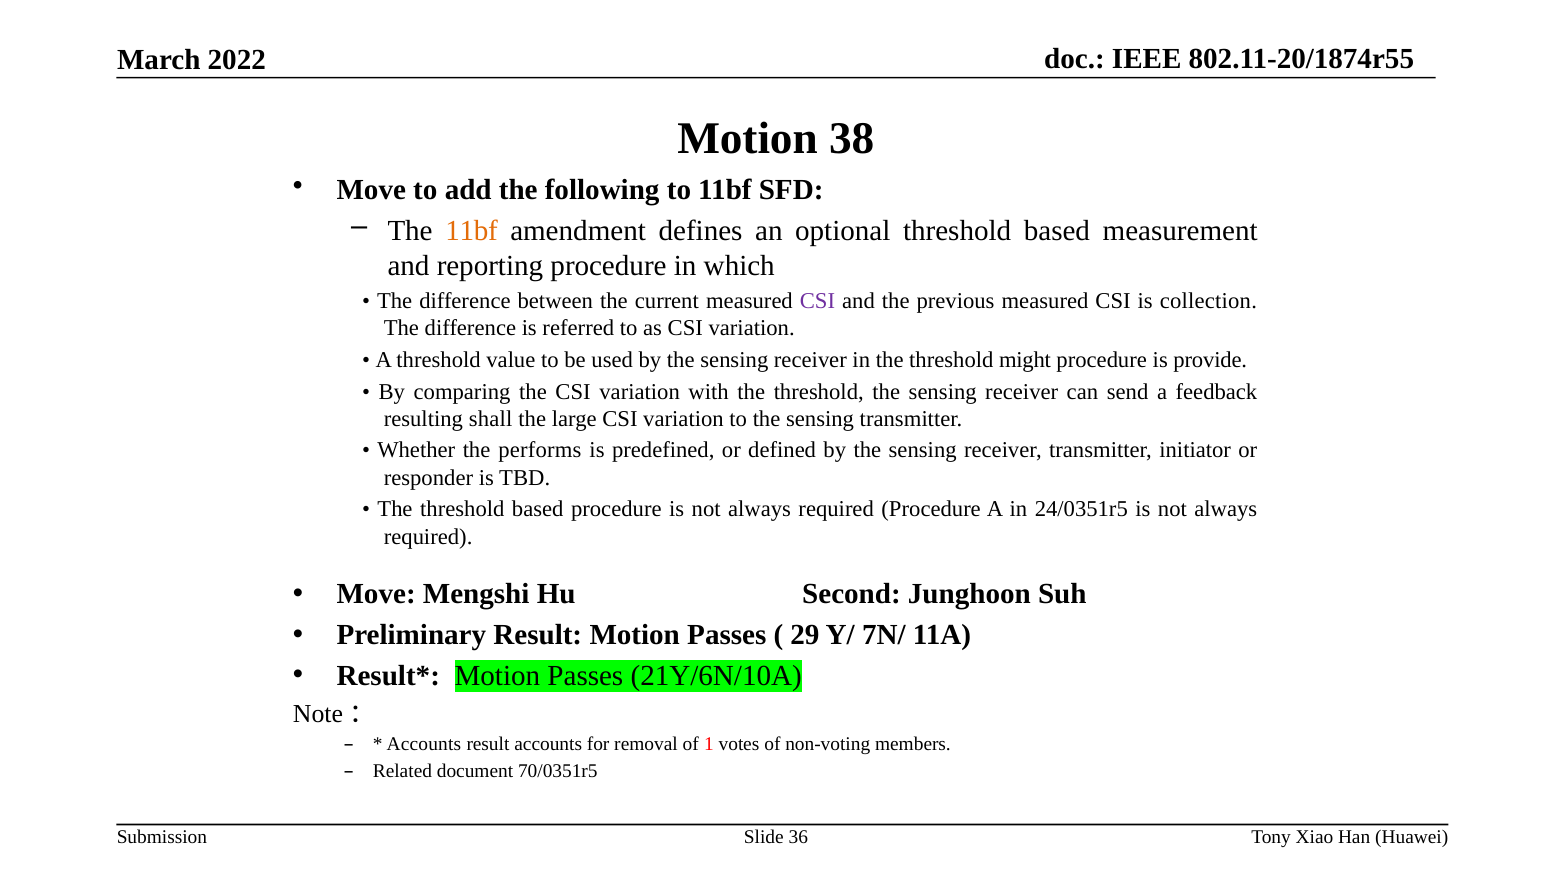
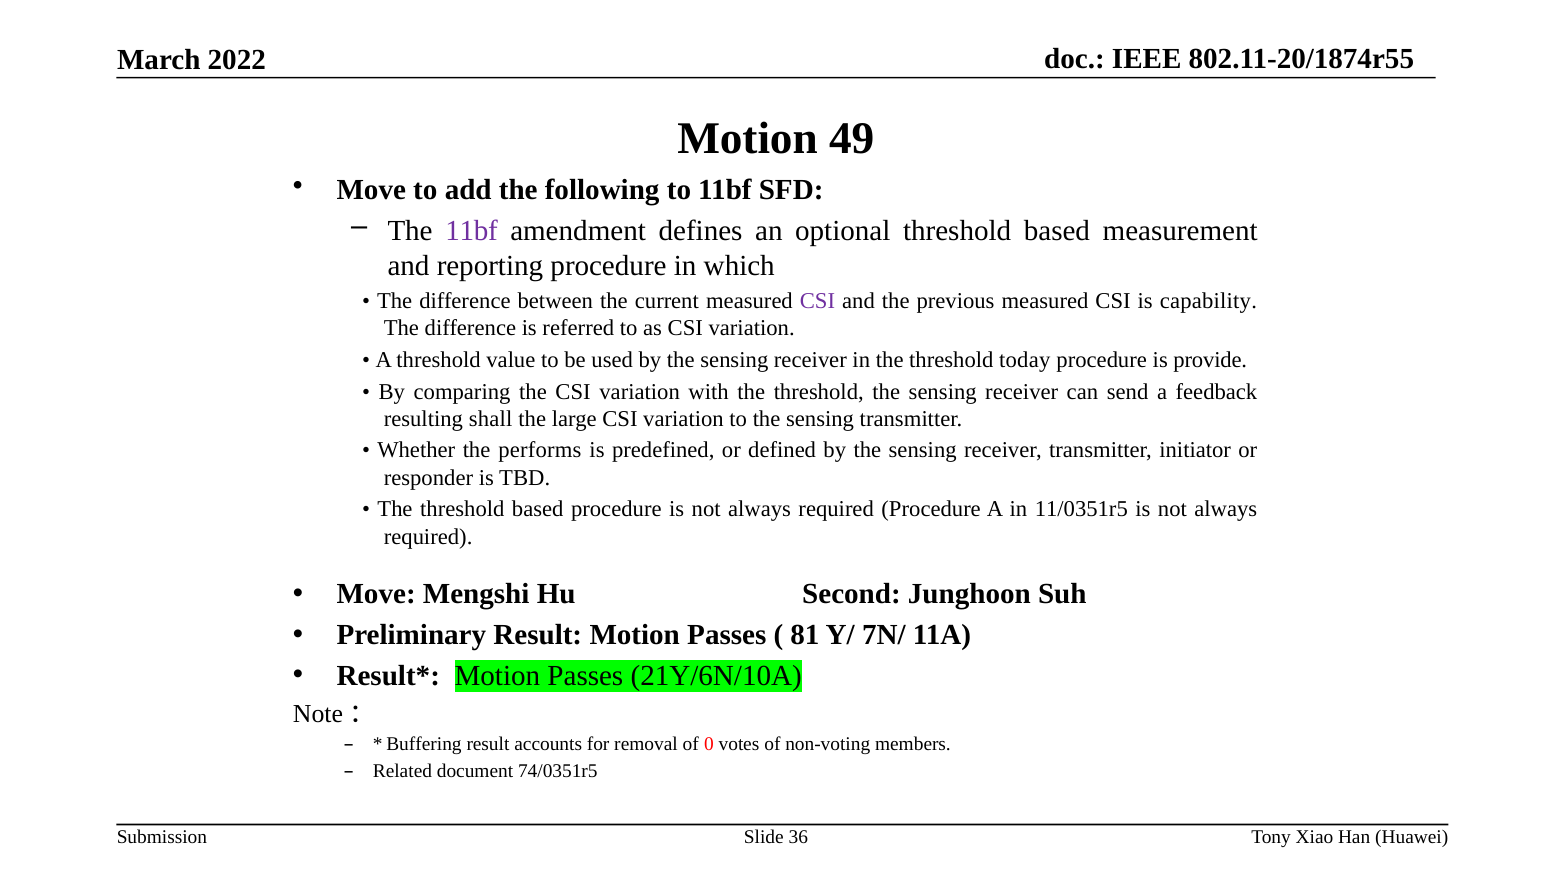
38: 38 -> 49
11bf at (472, 231) colour: orange -> purple
collection: collection -> capability
might: might -> today
24/0351r5: 24/0351r5 -> 11/0351r5
29: 29 -> 81
Accounts at (424, 744): Accounts -> Buffering
1: 1 -> 0
70/0351r5: 70/0351r5 -> 74/0351r5
